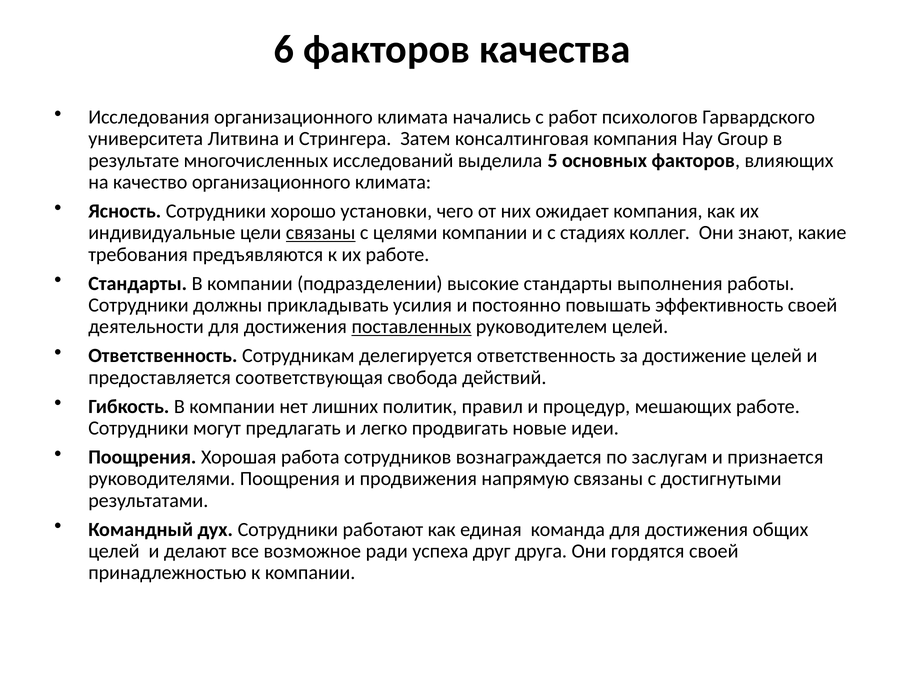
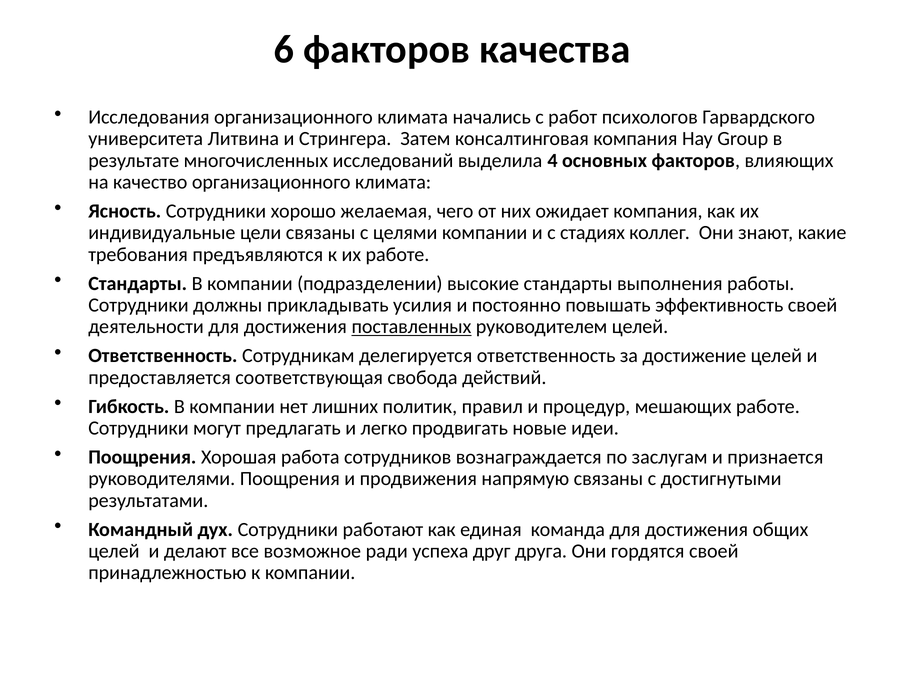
5: 5 -> 4
установки: установки -> желаемая
связаны at (321, 233) underline: present -> none
